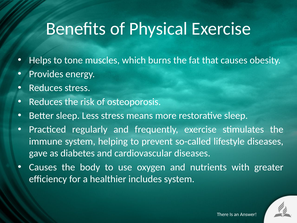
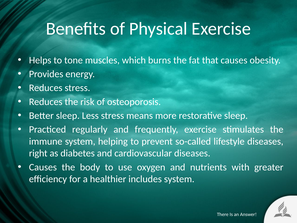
gave: gave -> right
